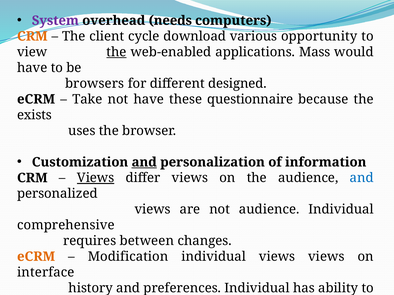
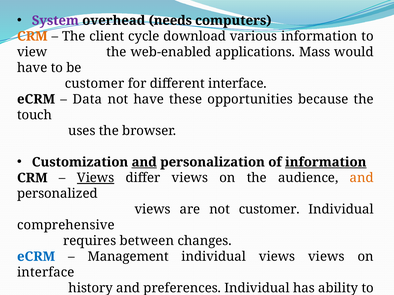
various opportunity: opportunity -> information
the at (116, 52) underline: present -> none
browsers at (95, 84): browsers -> customer
different designed: designed -> interface
Take: Take -> Data
questionnaire: questionnaire -> opportunities
exists: exists -> touch
information at (326, 162) underline: none -> present
and at (362, 178) colour: blue -> orange
not audience: audience -> customer
eCRM at (36, 257) colour: orange -> blue
Modification: Modification -> Management
